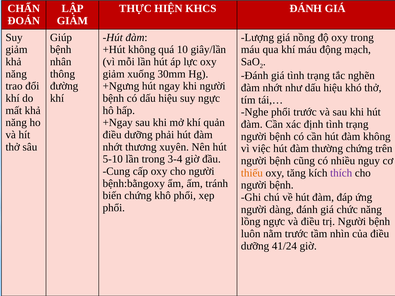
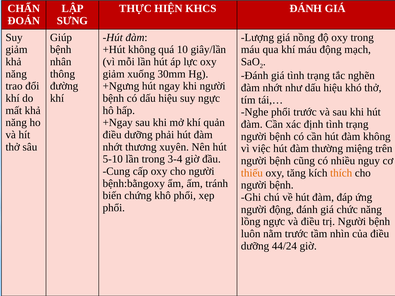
GIẢM at (72, 21): GIẢM -> SƯNG
thường chứng: chứng -> miệng
thích colour: purple -> orange
người dàng: dàng -> động
41/24: 41/24 -> 44/24
